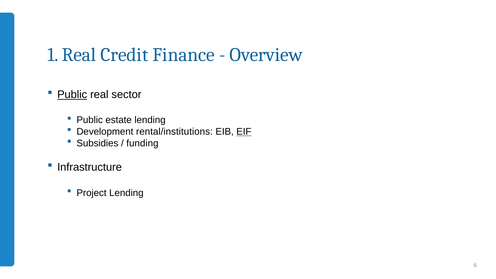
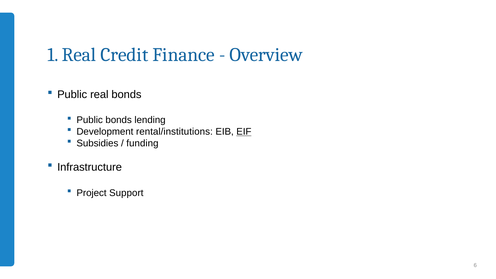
Public at (72, 95) underline: present -> none
real sector: sector -> bonds
Public estate: estate -> bonds
Project Lending: Lending -> Support
